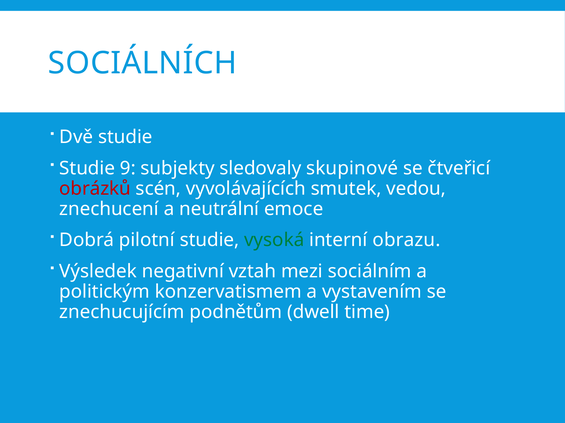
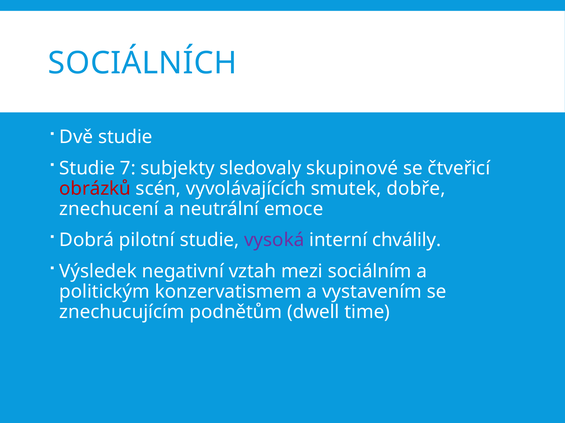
9: 9 -> 7
vedou: vedou -> dobře
vysoká colour: green -> purple
obrazu: obrazu -> chválily
